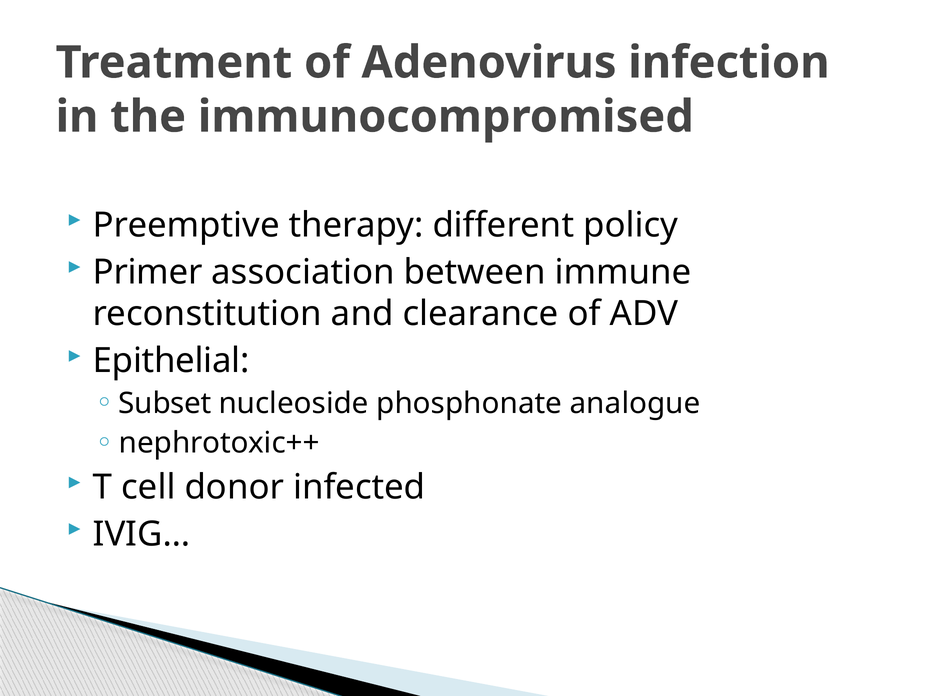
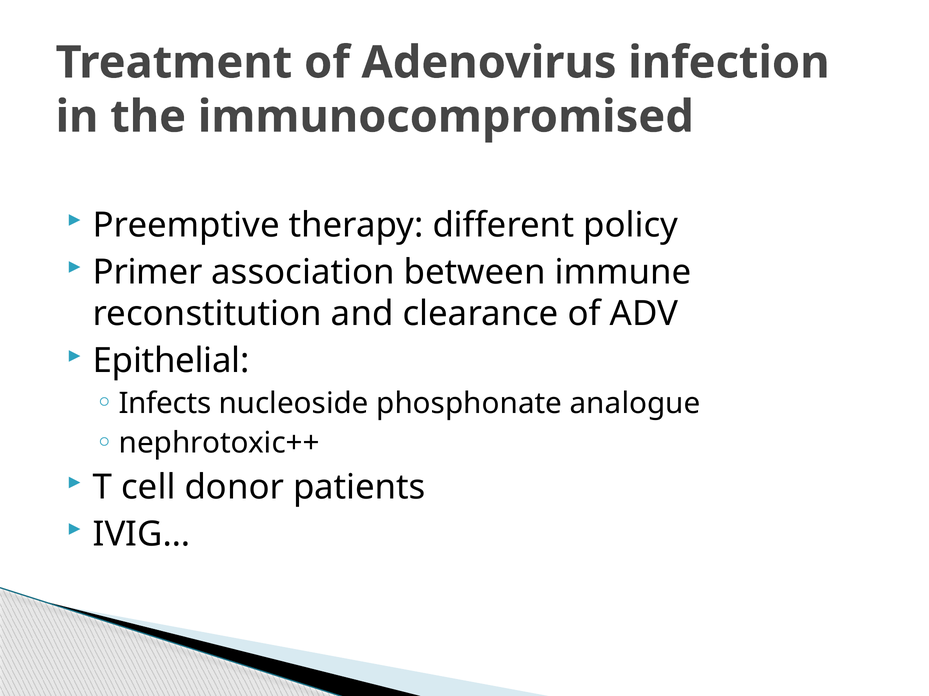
Subset: Subset -> Infects
infected: infected -> patients
